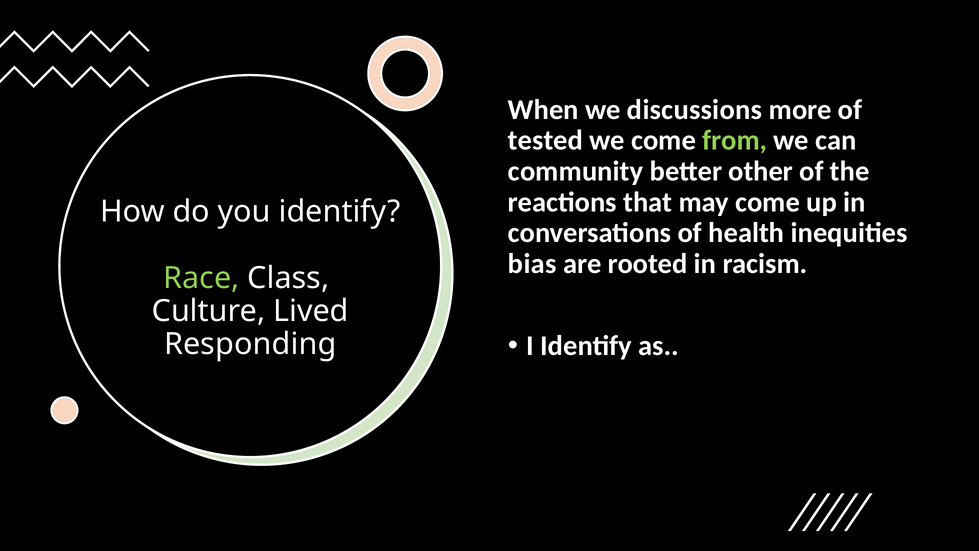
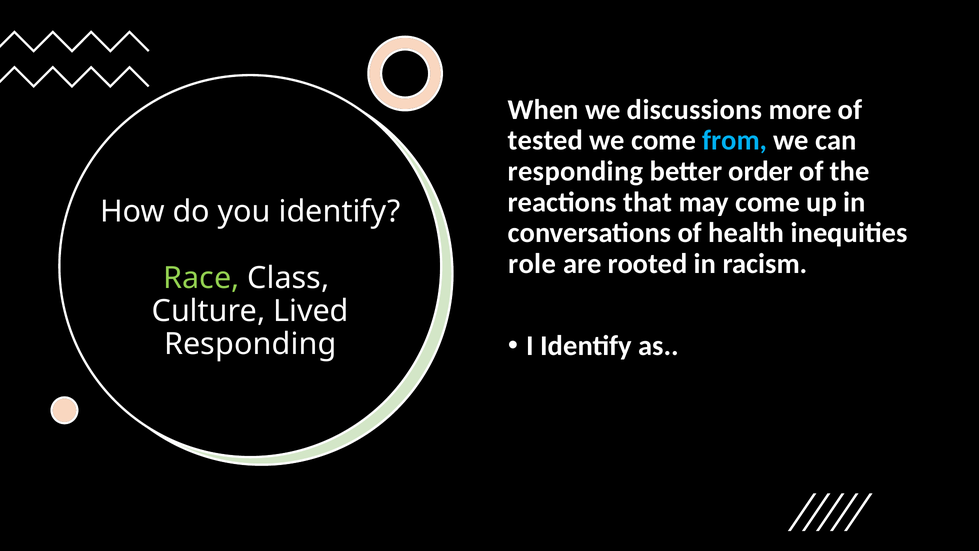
from colour: light green -> light blue
community at (576, 171): community -> responding
other: other -> order
bias: bias -> role
